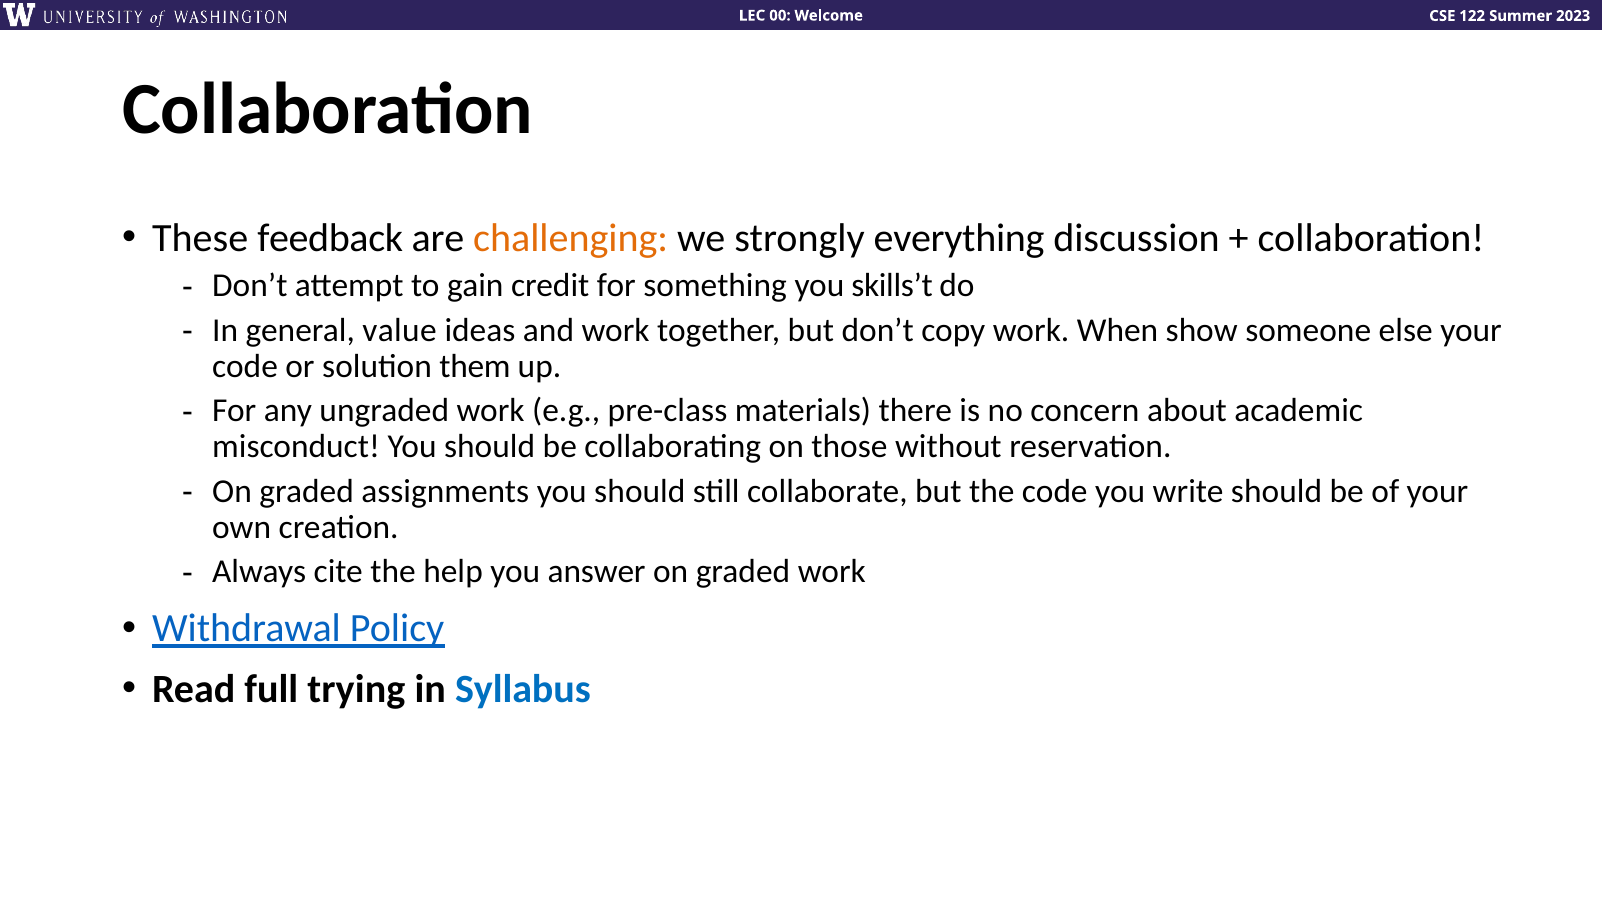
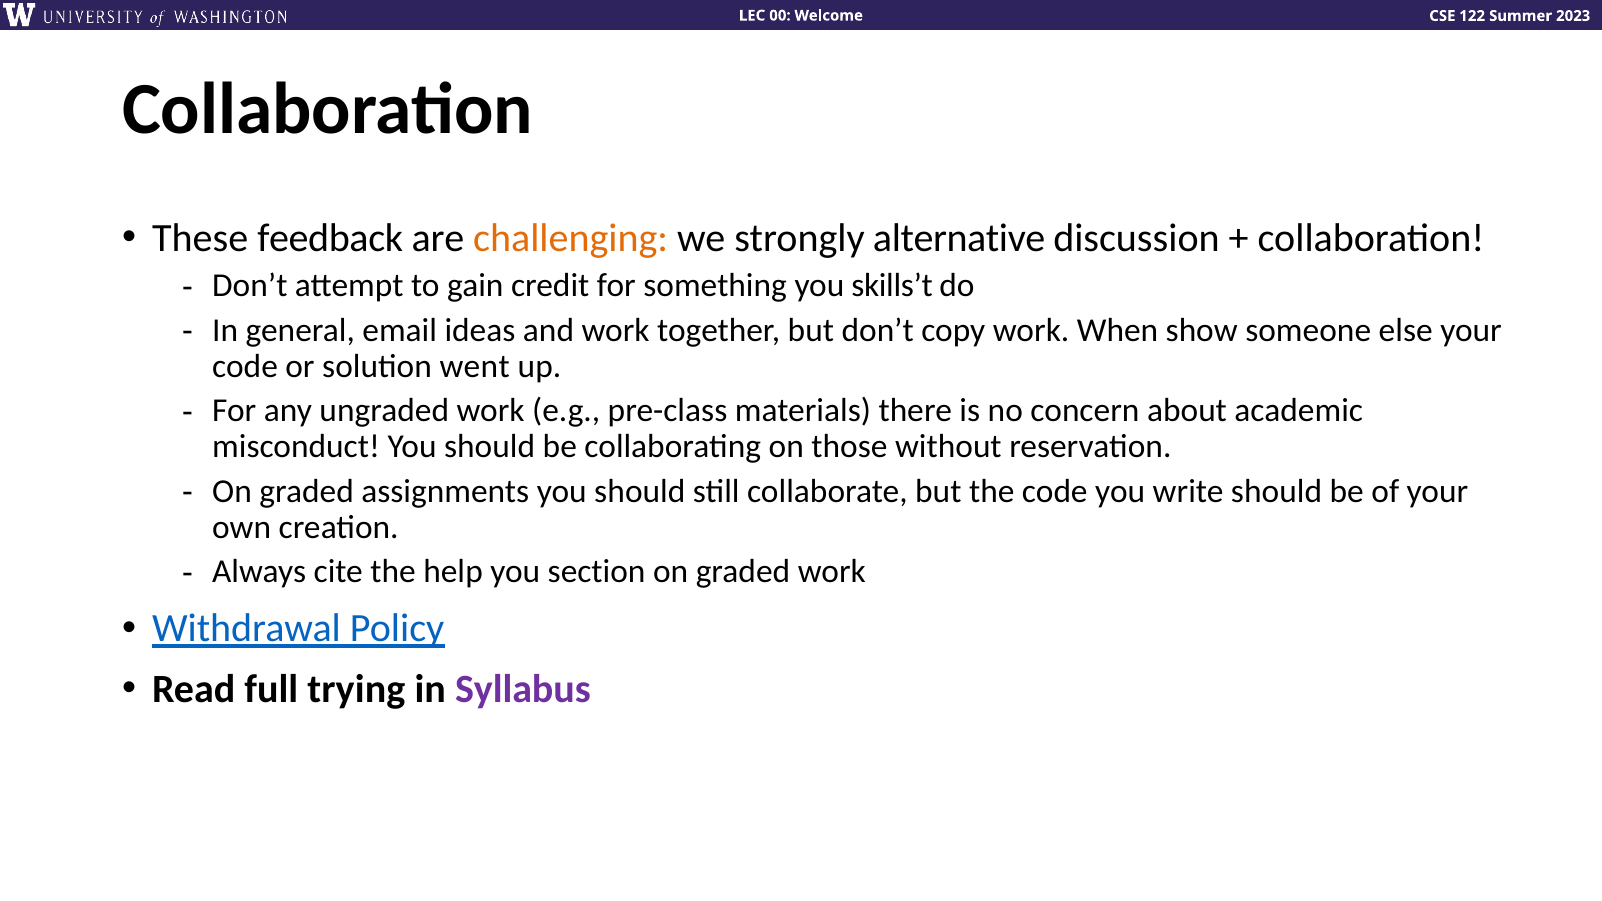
everything: everything -> alternative
value: value -> email
them: them -> went
answer: answer -> section
Syllabus colour: blue -> purple
